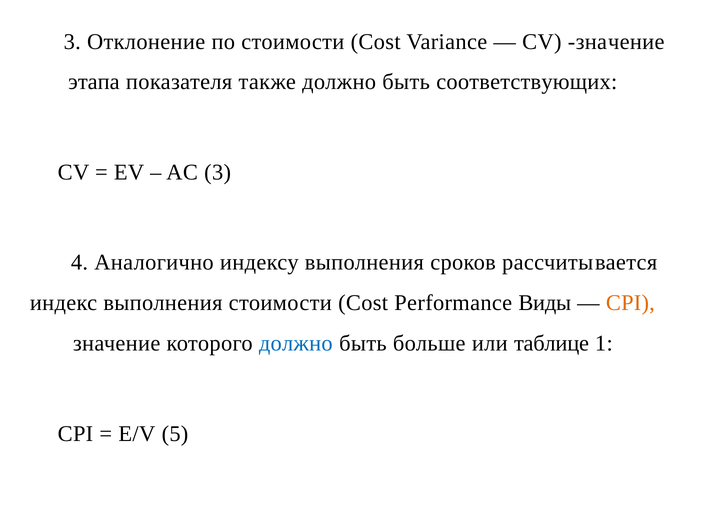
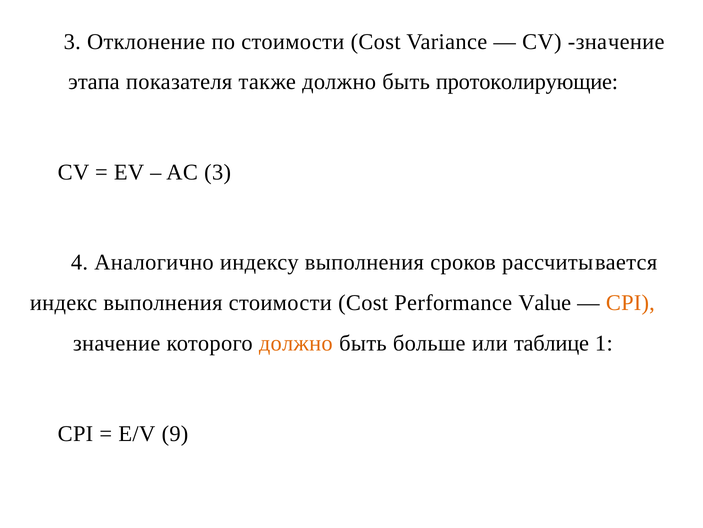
соответствующих: соответствующих -> протоколирующие
Виды: Виды -> Value
должно at (296, 343) colour: blue -> orange
5: 5 -> 9
